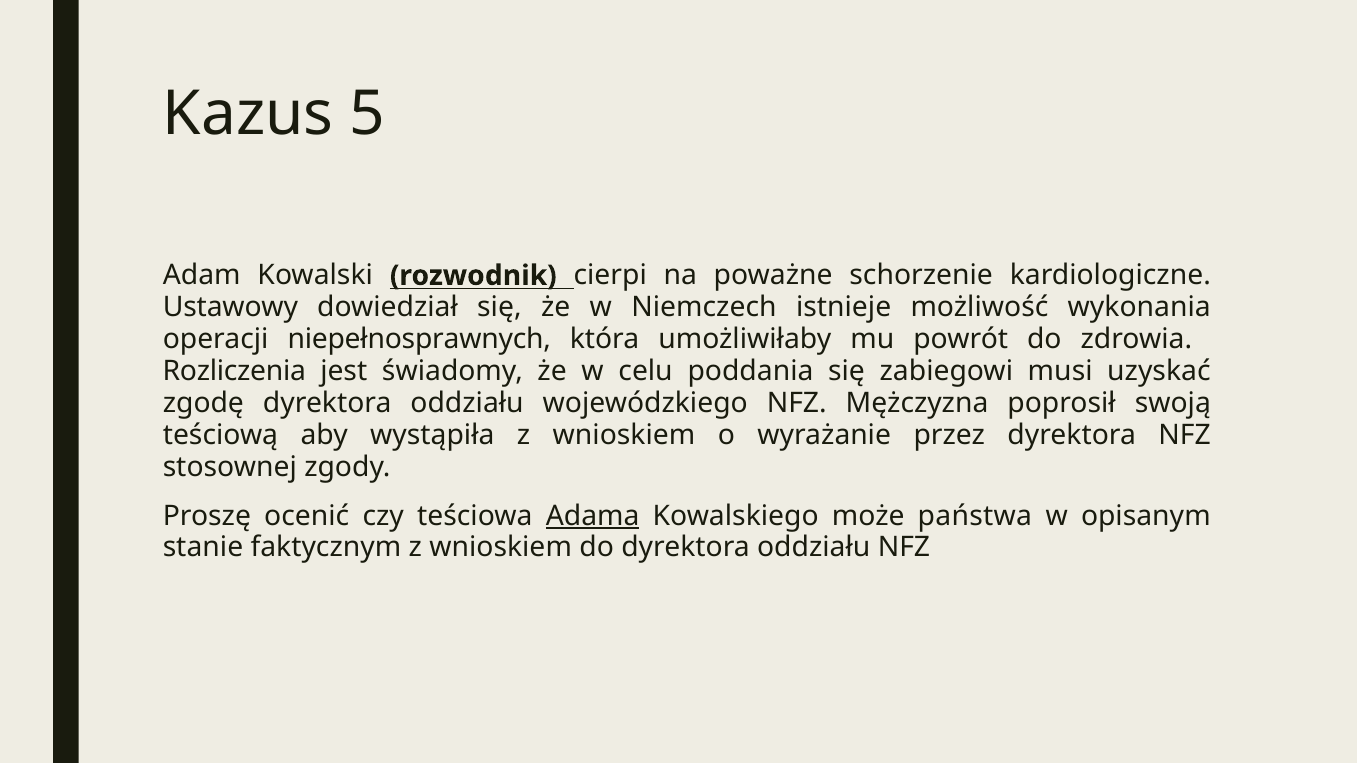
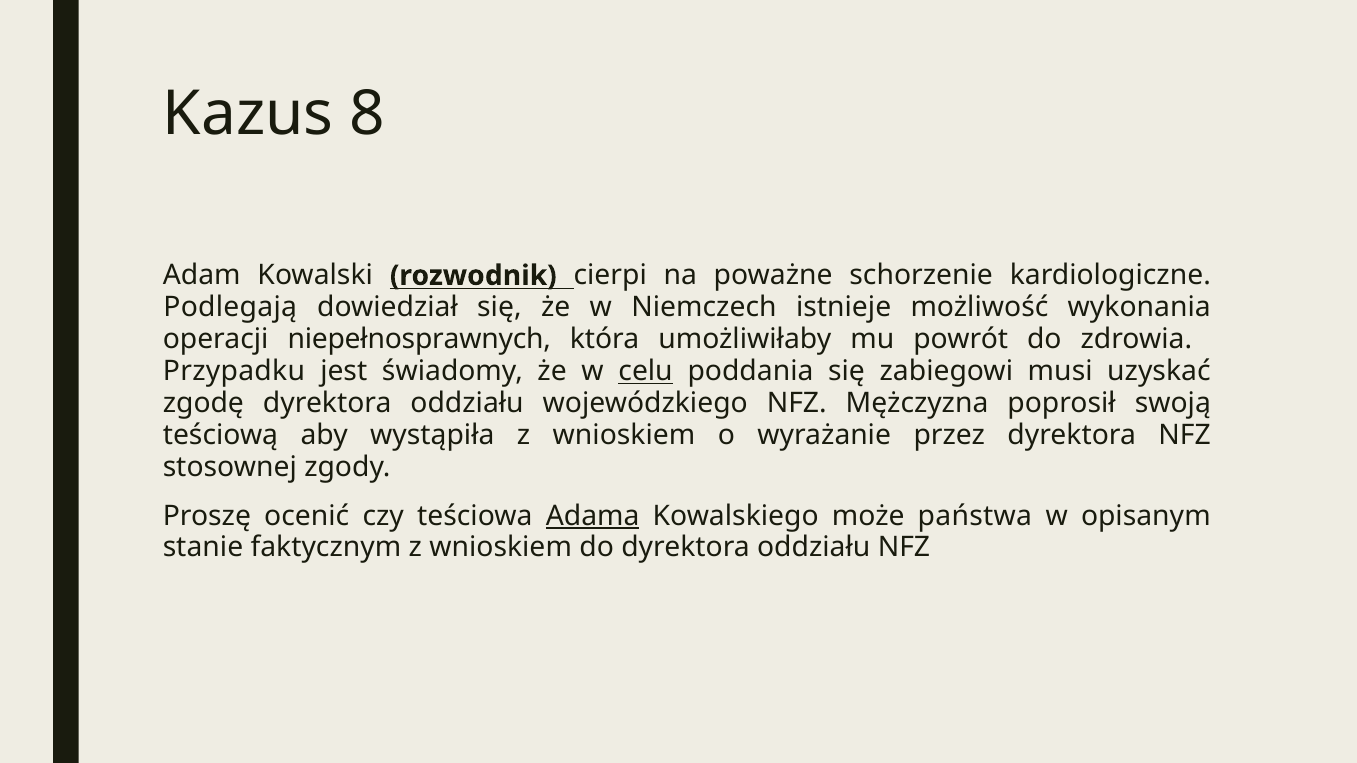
5: 5 -> 8
Ustawowy: Ustawowy -> Podlegają
Rozliczenia: Rozliczenia -> Przypadku
celu underline: none -> present
